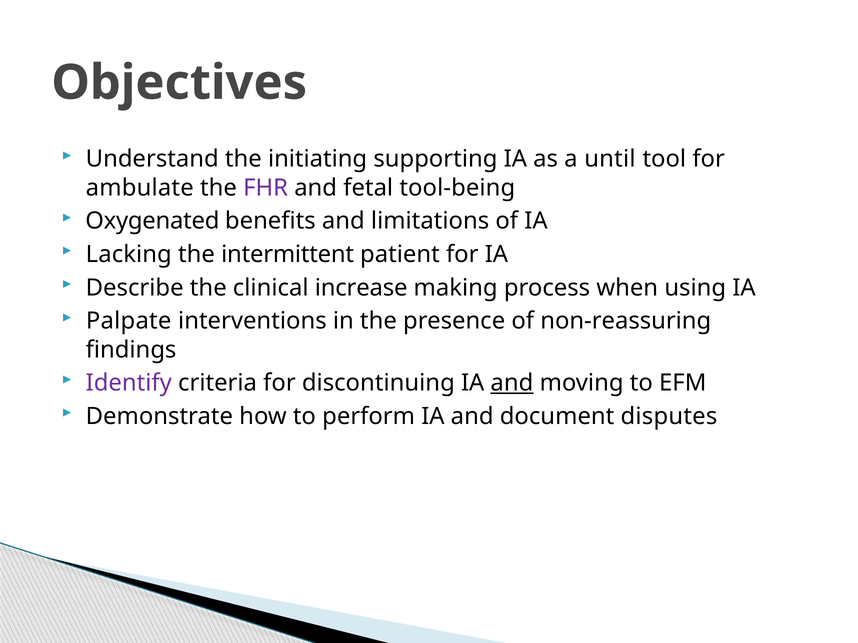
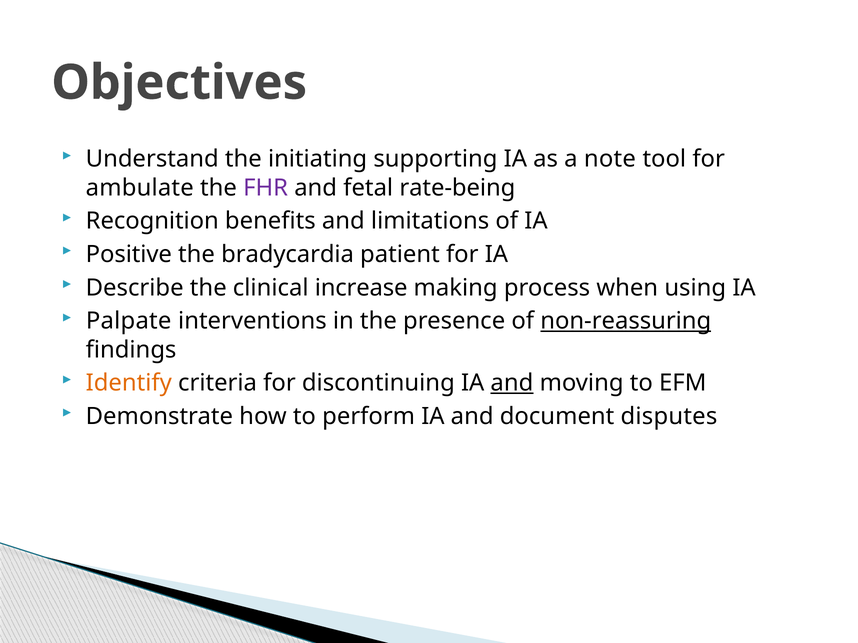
until: until -> note
tool-being: tool-being -> rate-being
Oxygenated: Oxygenated -> Recognition
Lacking: Lacking -> Positive
intermittent: intermittent -> bradycardia
non-reassuring underline: none -> present
Identify colour: purple -> orange
